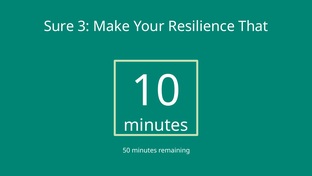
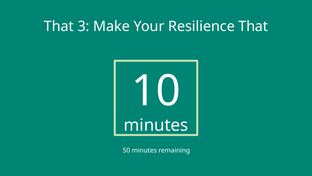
Sure at (59, 26): Sure -> That
